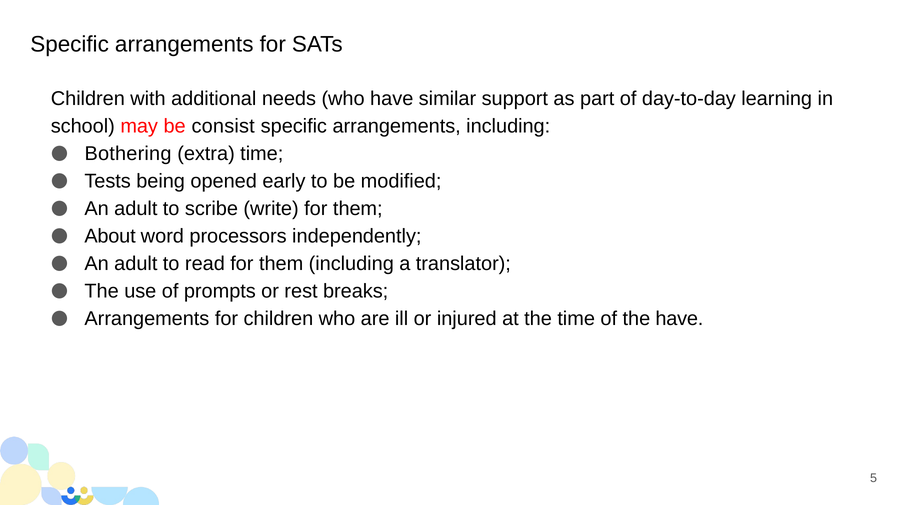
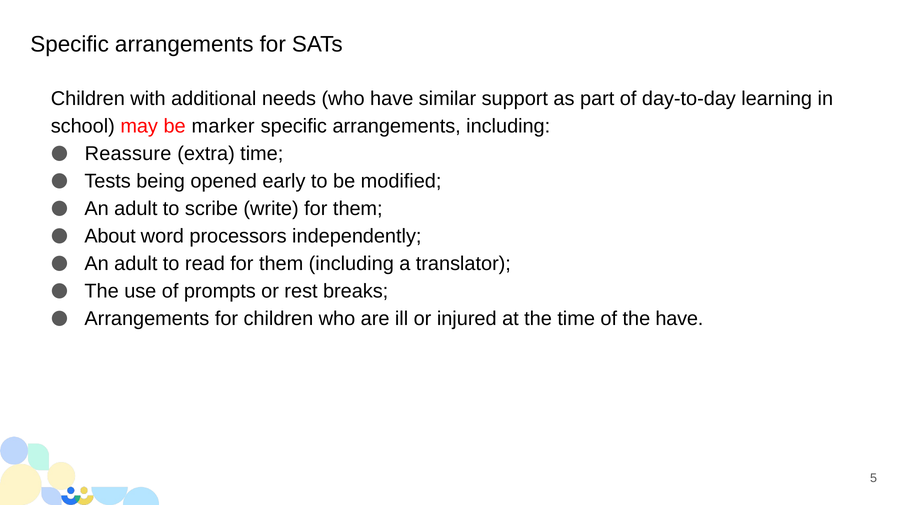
consist: consist -> marker
Bothering: Bothering -> Reassure
